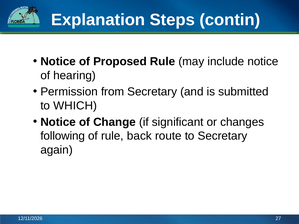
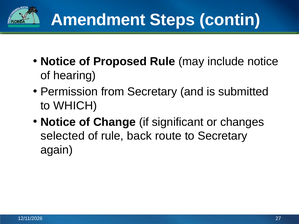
Explanation: Explanation -> Amendment
following: following -> selected
